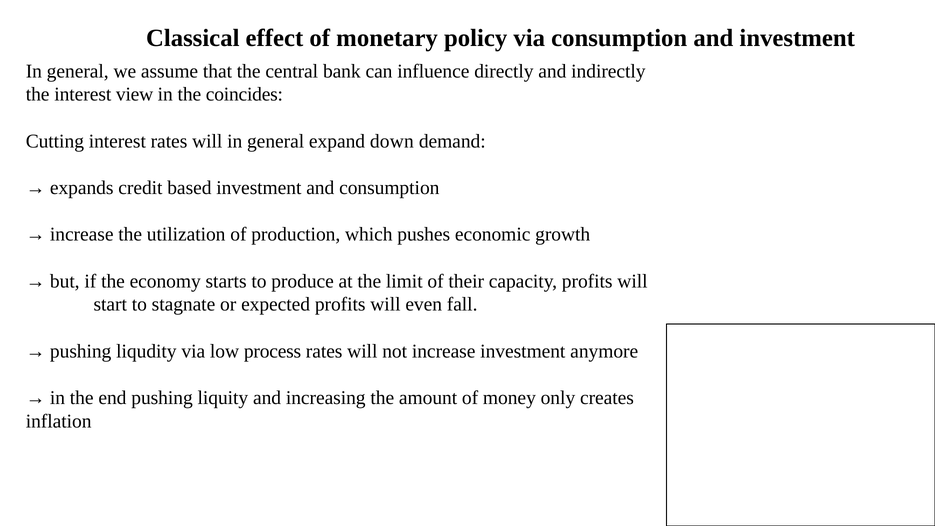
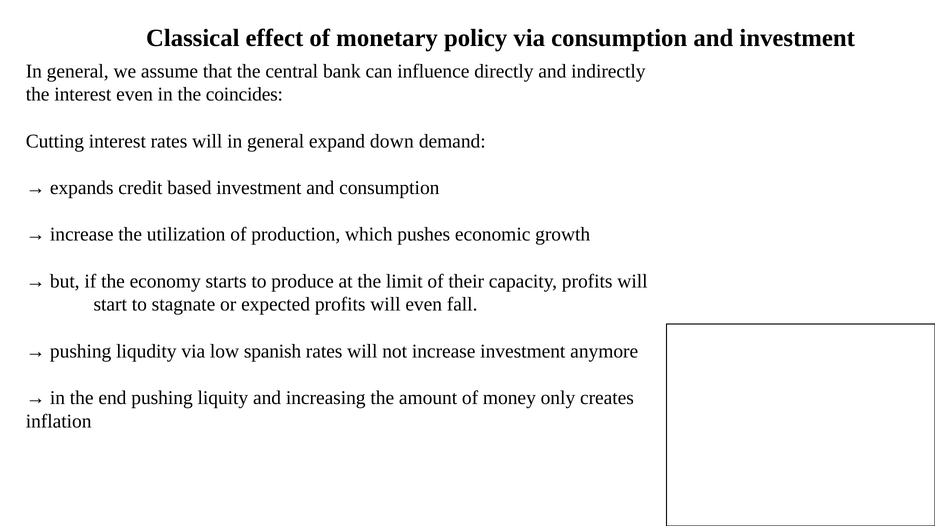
interest view: view -> even
process: process -> spanish
